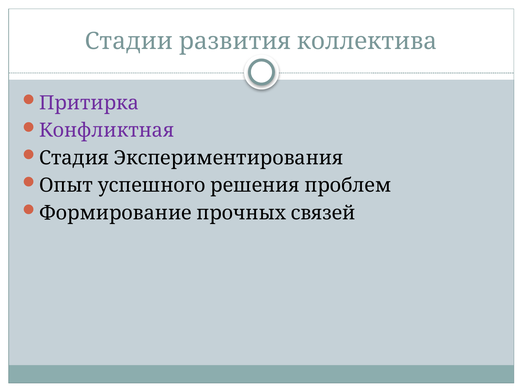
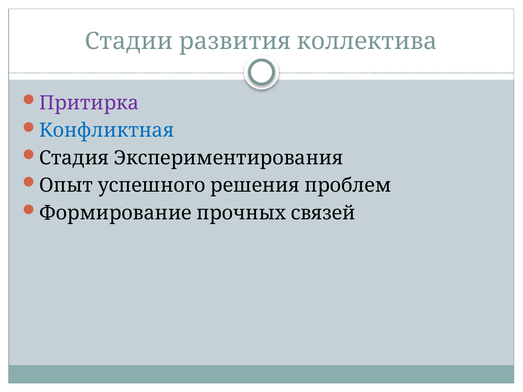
Конфликтная colour: purple -> blue
